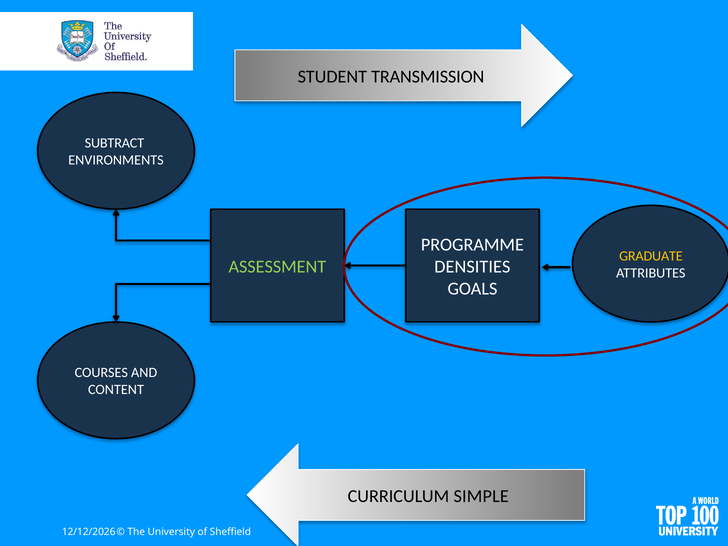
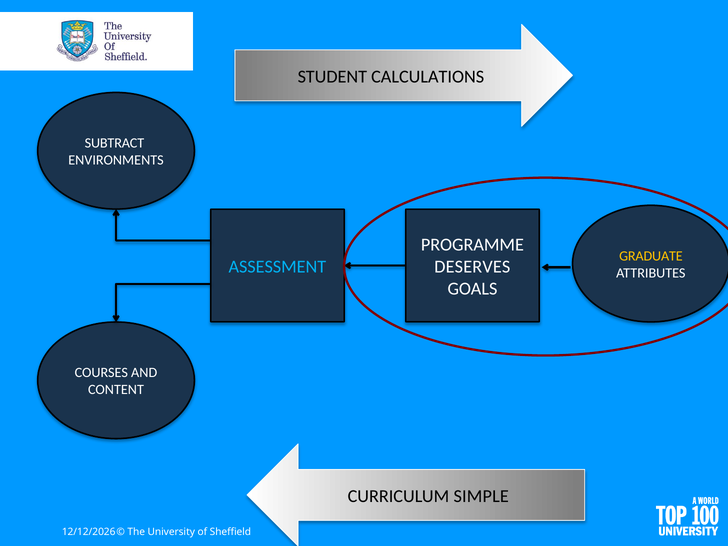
TRANSMISSION: TRANSMISSION -> CALCULATIONS
ASSESSMENT colour: light green -> light blue
DENSITIES: DENSITIES -> DESERVES
